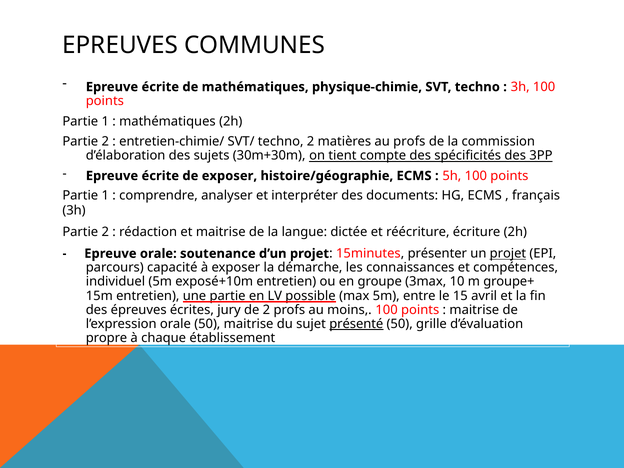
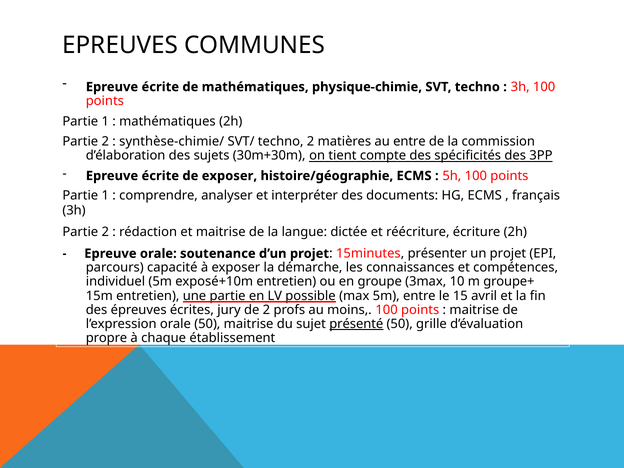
entretien-chimie/: entretien-chimie/ -> synthèse-chimie/
au profs: profs -> entre
projet at (508, 254) underline: present -> none
